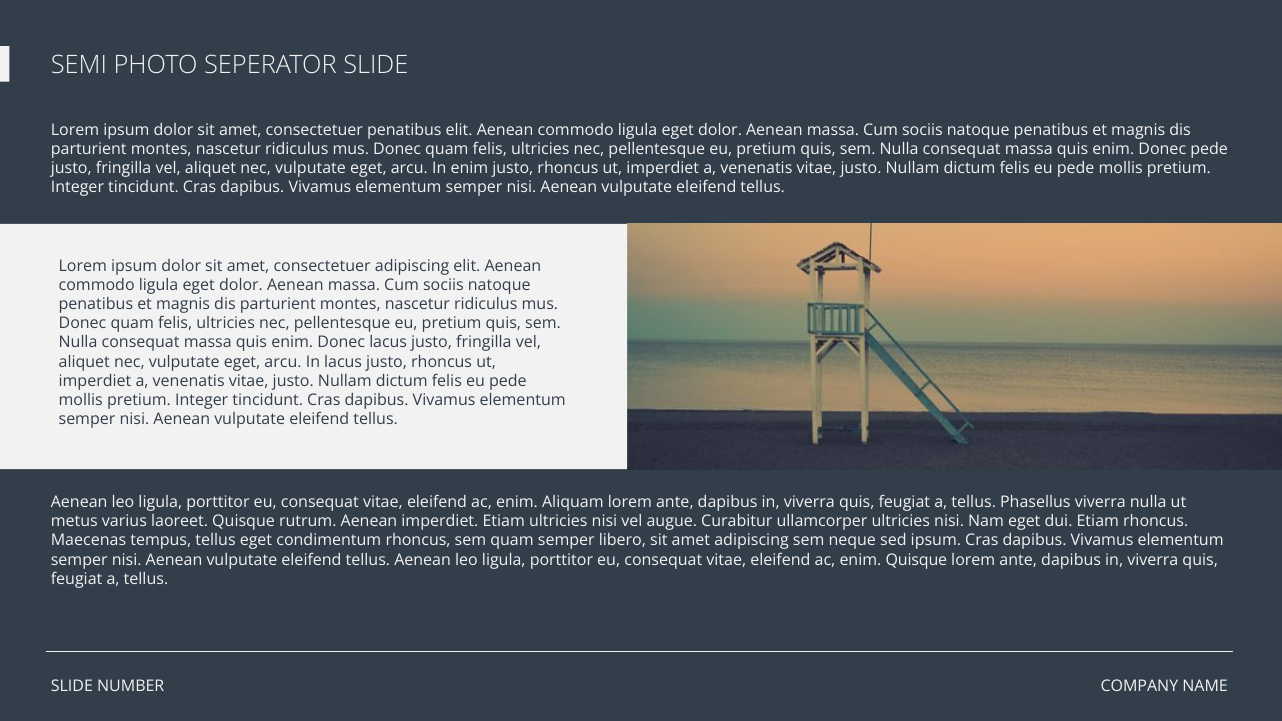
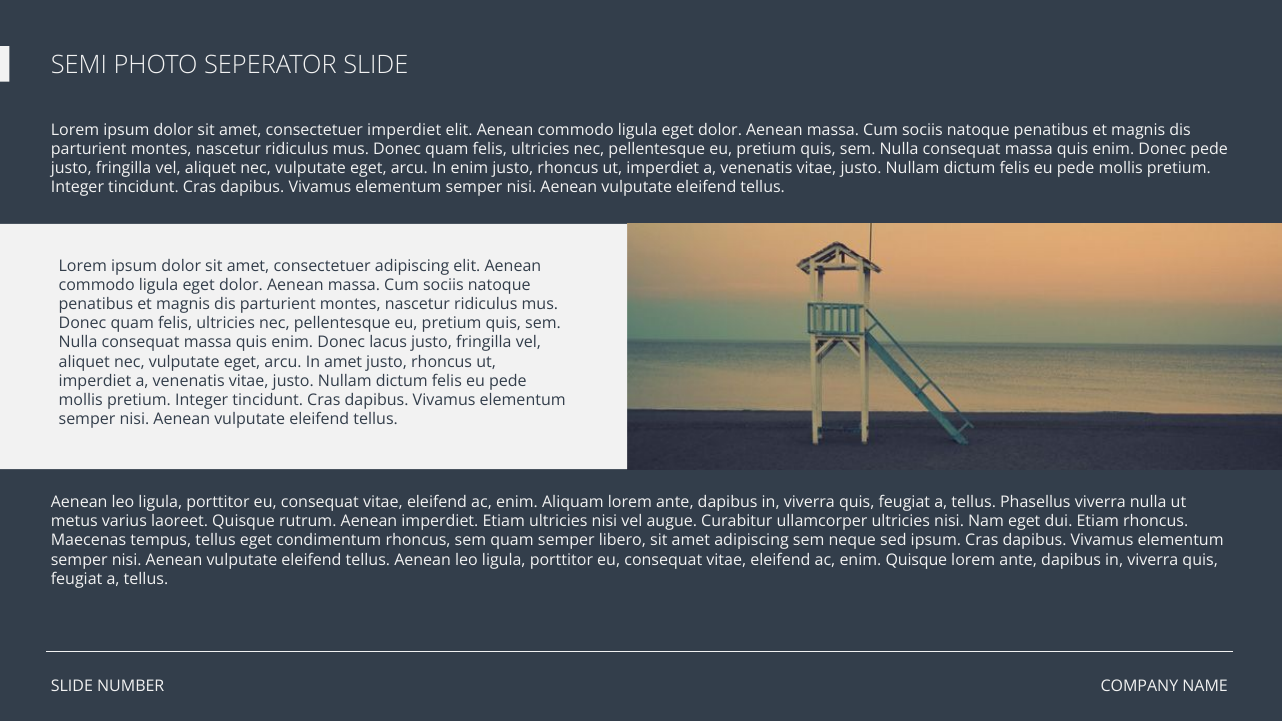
consectetuer penatibus: penatibus -> imperdiet
In lacus: lacus -> amet
